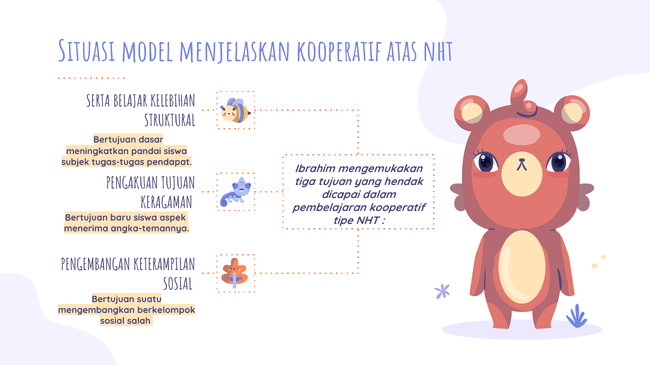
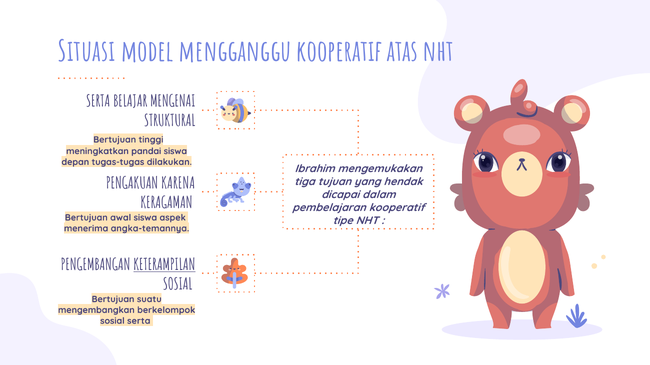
menjelaskan: menjelaskan -> mengganggu
KELEBIHAN: KELEBIHAN -> MENGENAI
dasar: dasar -> tinggi
subjek: subjek -> depan
pendapat: pendapat -> dilakukan
PENGAKUAN TUJUAN: TUJUAN -> KARENA
baru: baru -> awal
KETERAMPILAN underline: none -> present
sosial salah: salah -> serta
